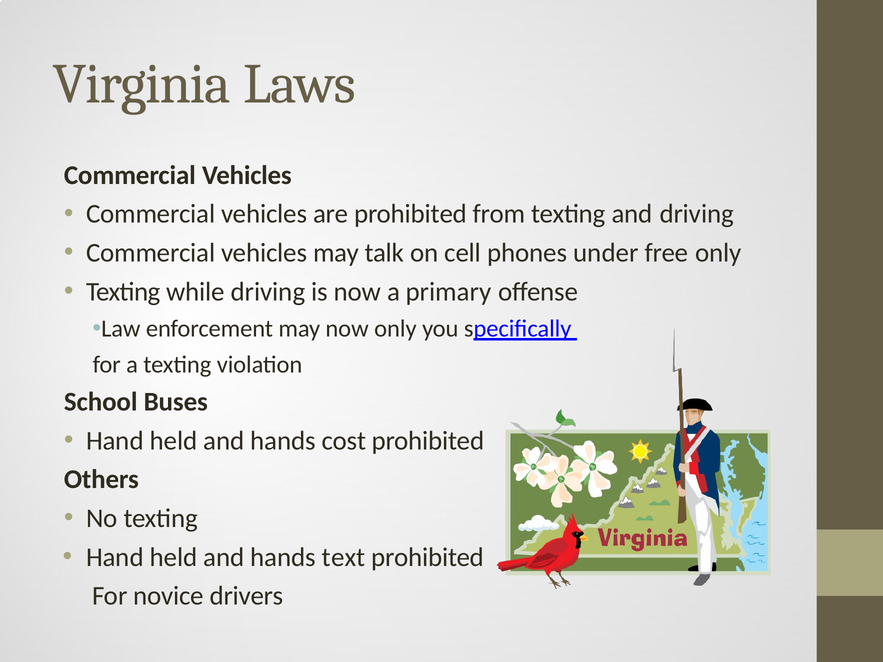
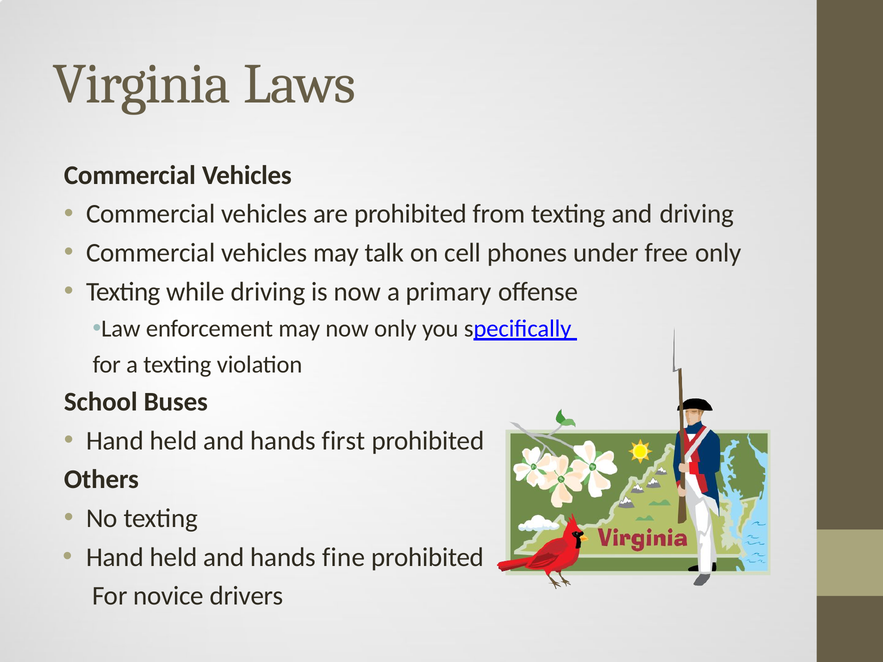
cost: cost -> first
text: text -> fine
